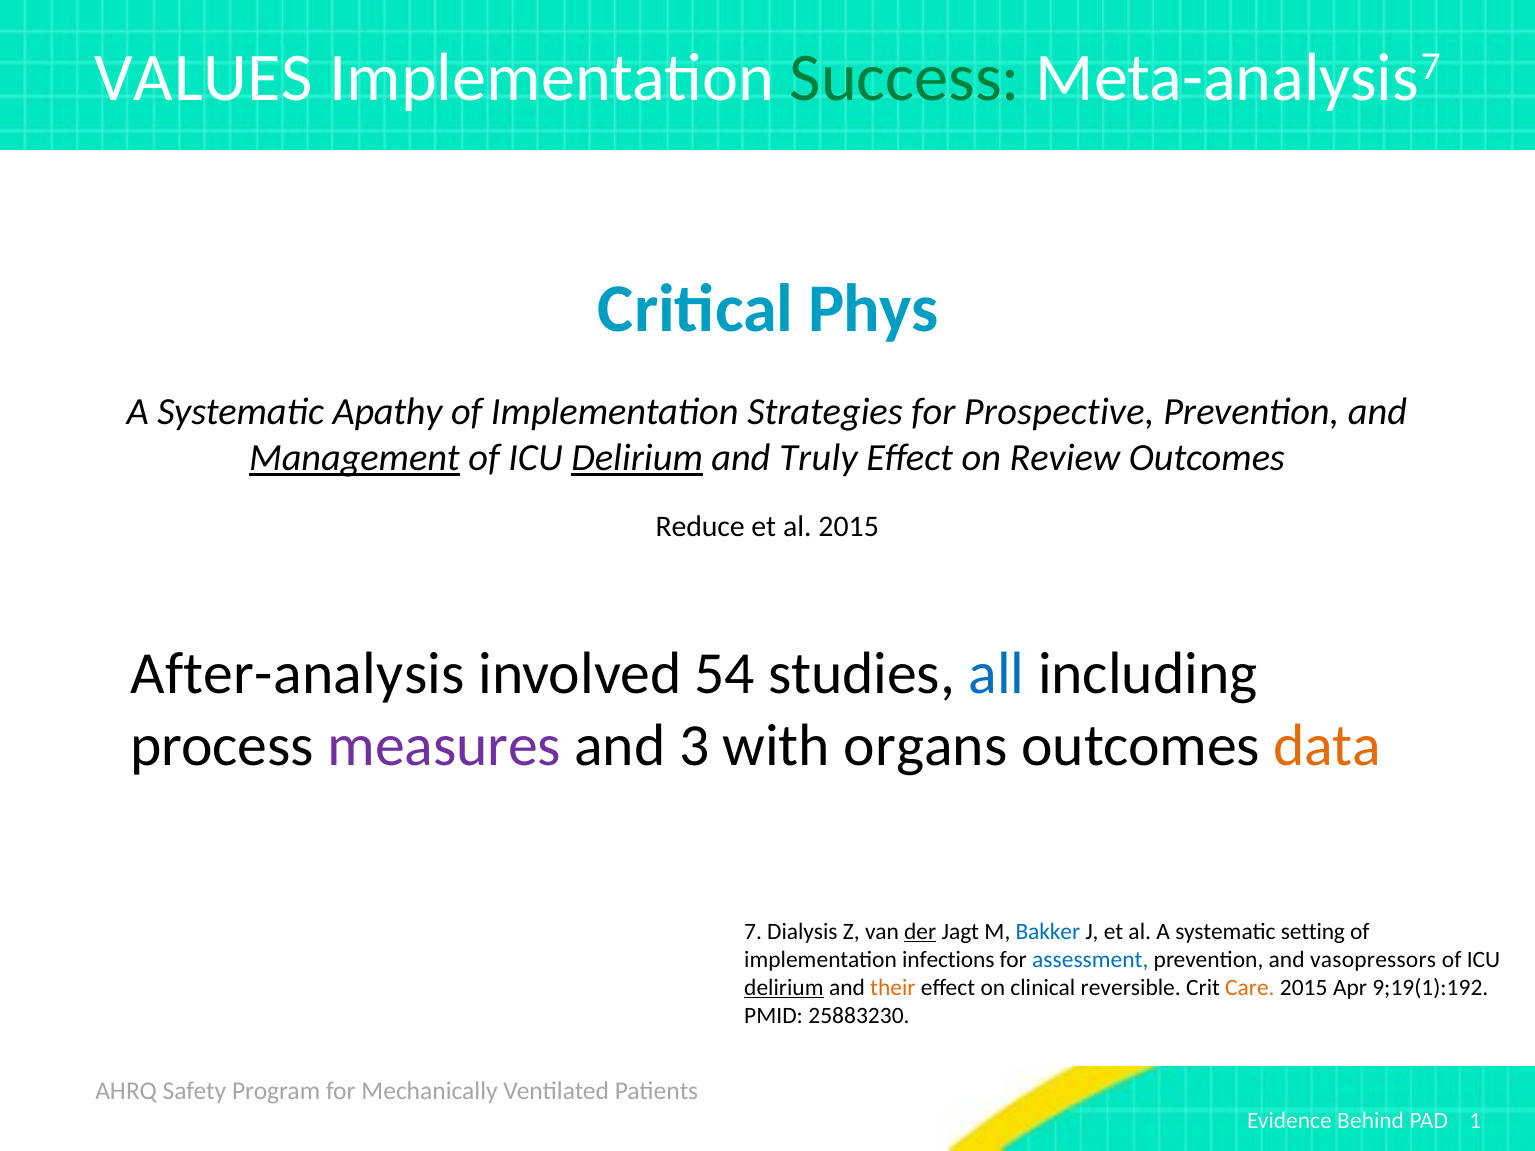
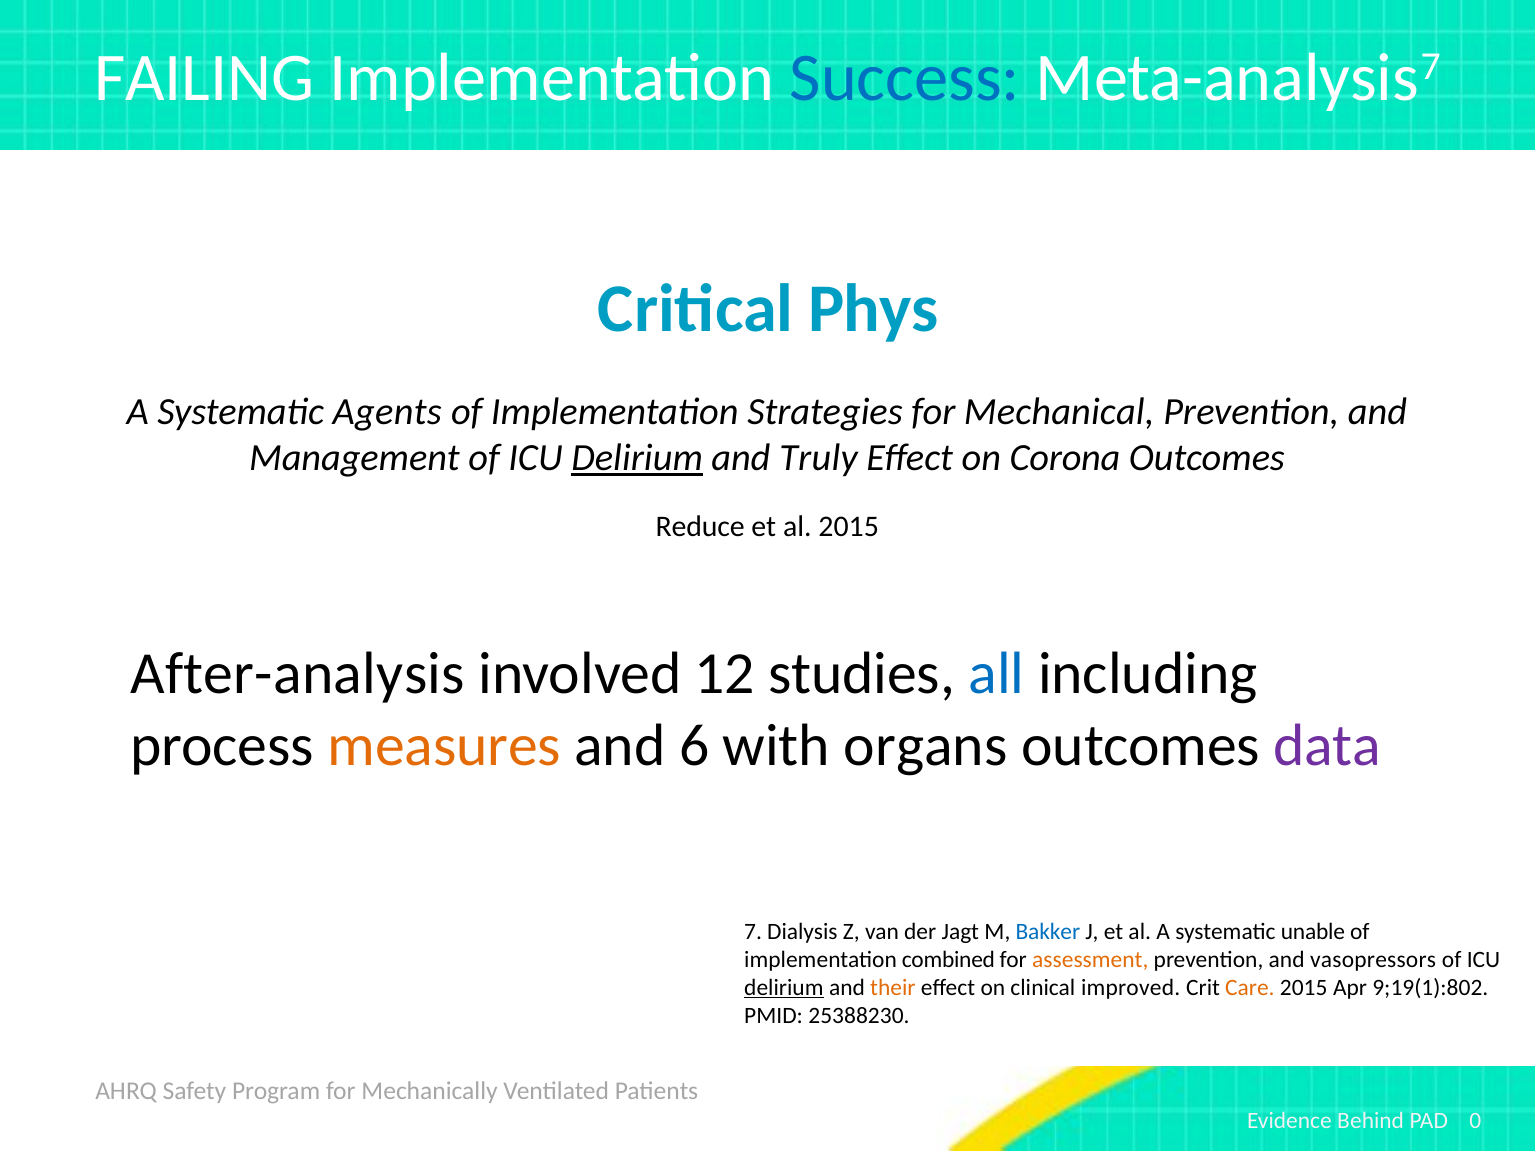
VALUES: VALUES -> FAILING
Success colour: green -> blue
Apathy: Apathy -> Agents
Prospective: Prospective -> Mechanical
Management underline: present -> none
Review: Review -> Corona
54: 54 -> 12
measures colour: purple -> orange
3: 3 -> 6
data colour: orange -> purple
der underline: present -> none
setting: setting -> unable
infections: infections -> combined
assessment colour: blue -> orange
reversible: reversible -> improved
9;19(1):192: 9;19(1):192 -> 9;19(1):802
25883230: 25883230 -> 25388230
1: 1 -> 0
